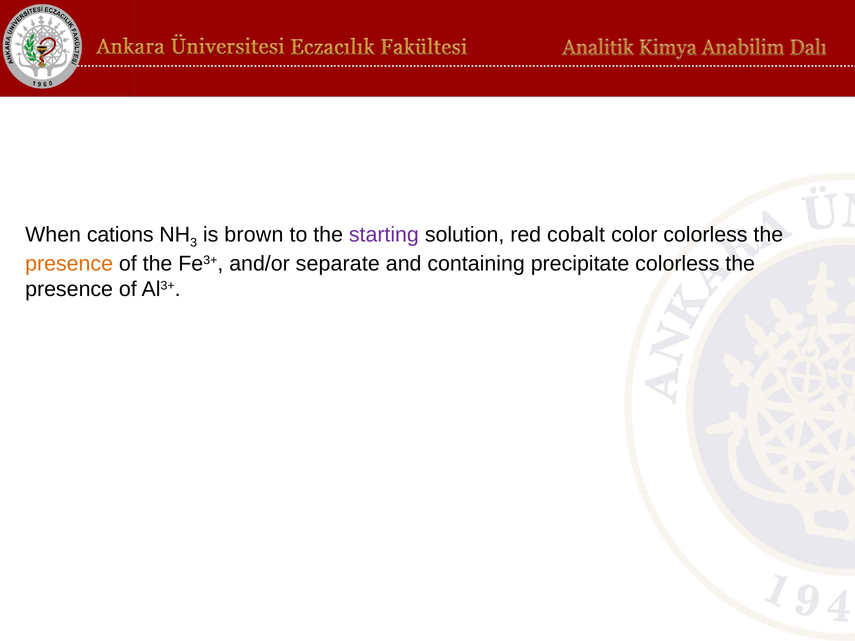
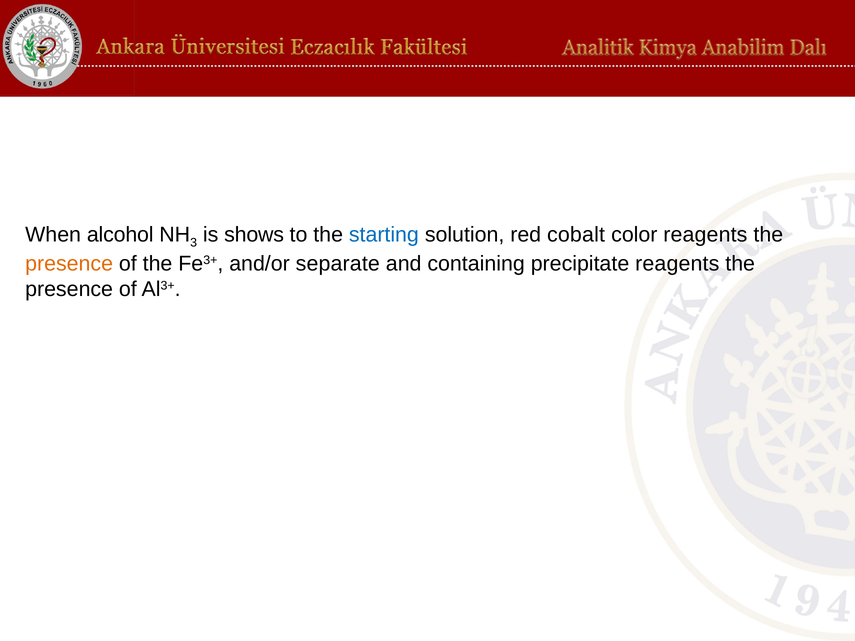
cations: cations -> alcohol
brown: brown -> shows
starting colour: purple -> blue
color colorless: colorless -> reagents
precipitate colorless: colorless -> reagents
